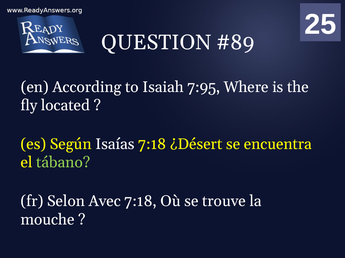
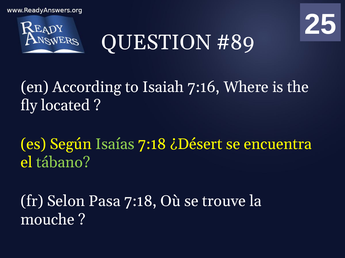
7:95: 7:95 -> 7:16
Isaías colour: white -> light green
Avec: Avec -> Pasa
